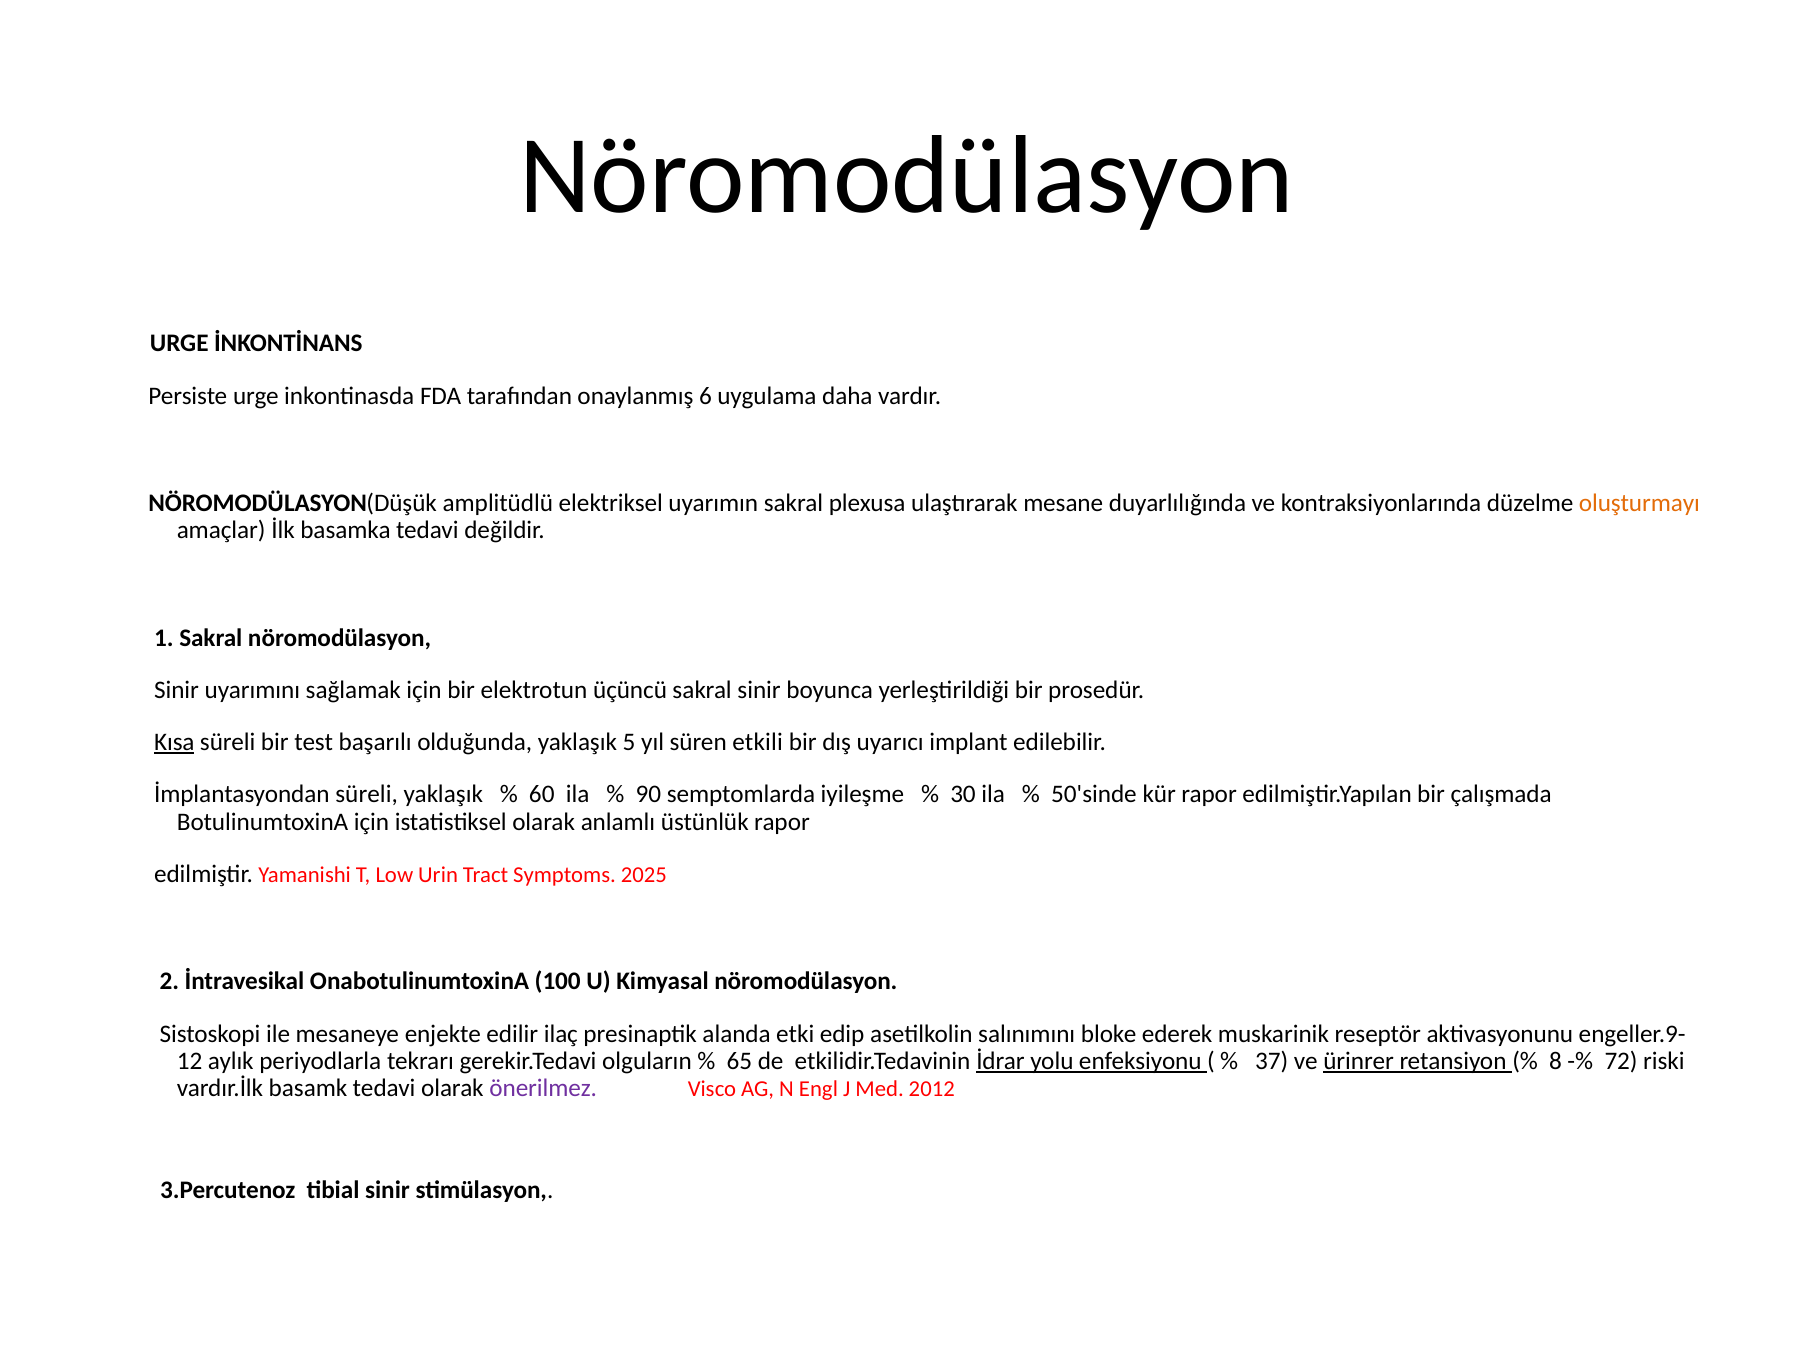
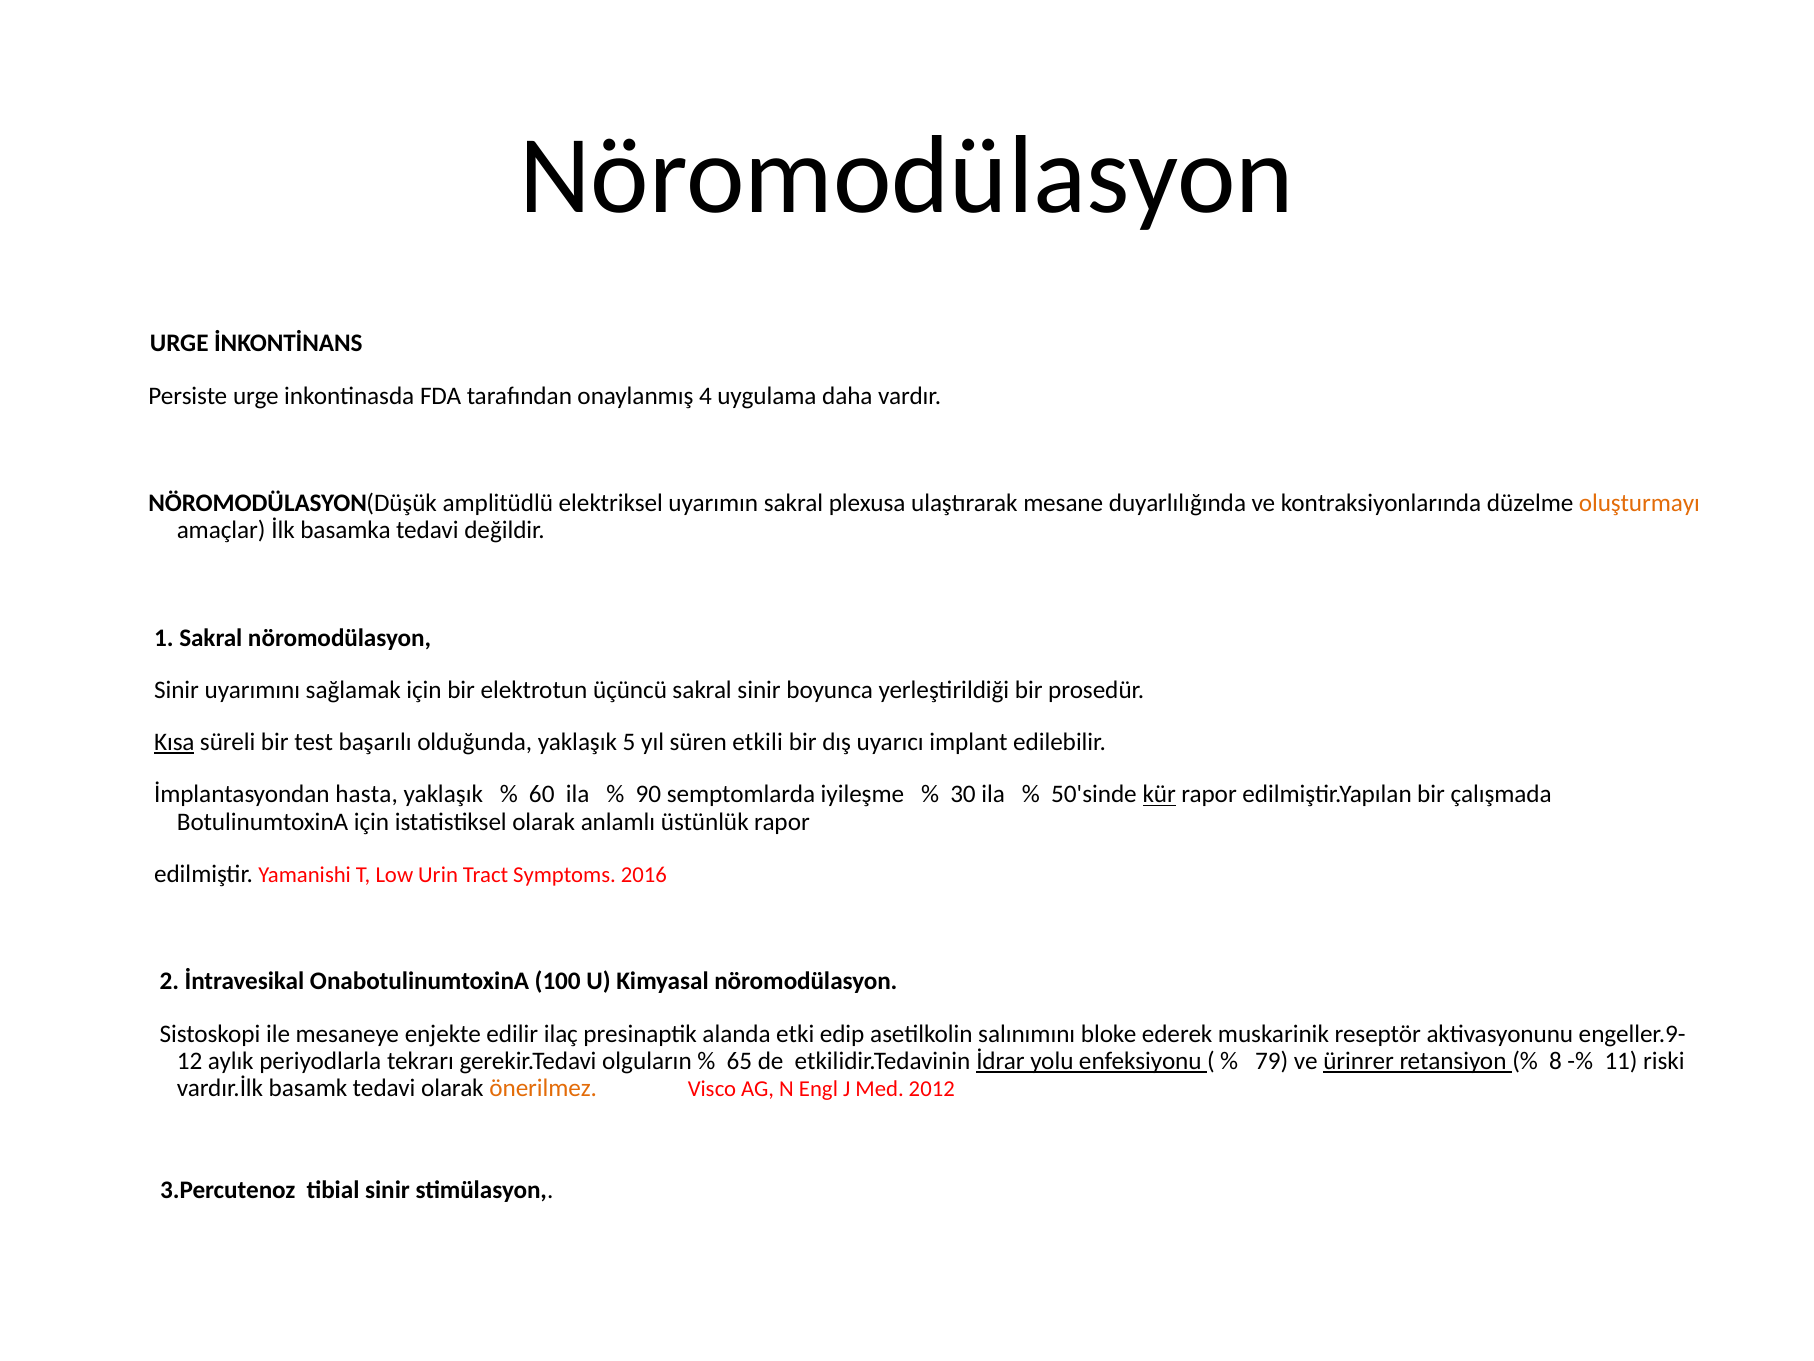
6: 6 -> 4
İmplantasyondan süreli: süreli -> hasta
kür underline: none -> present
2025: 2025 -> 2016
37: 37 -> 79
72: 72 -> 11
önerilmez colour: purple -> orange
